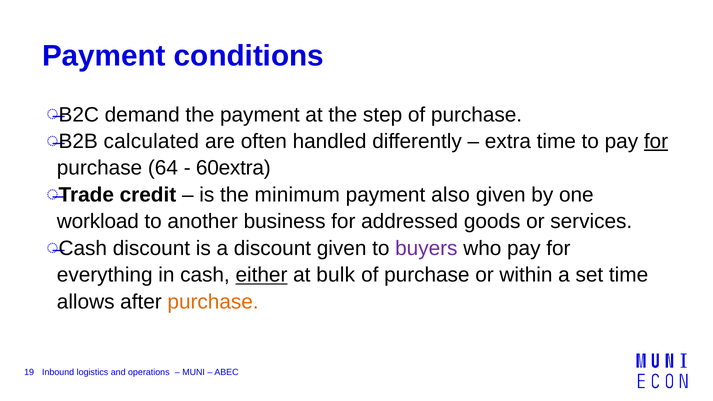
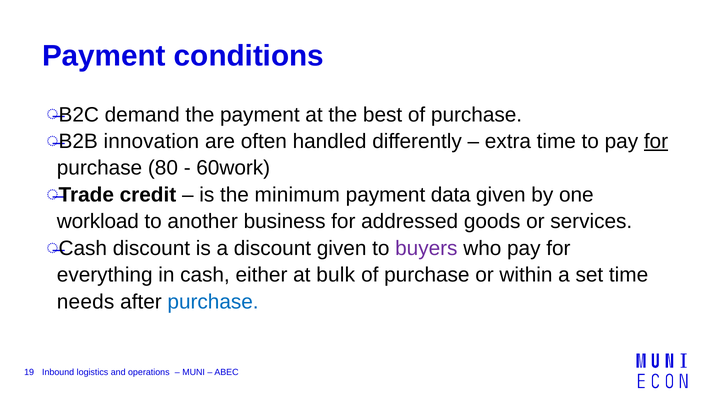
step: step -> best
calculated: calculated -> innovation
64: 64 -> 80
60extra: 60extra -> 60work
also: also -> data
either underline: present -> none
allows: allows -> needs
purchase at (213, 302) colour: orange -> blue
